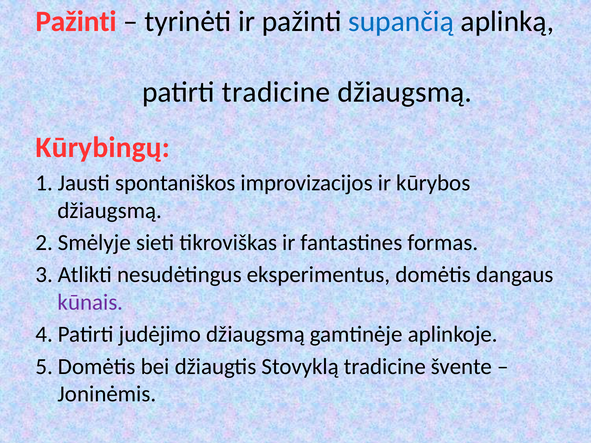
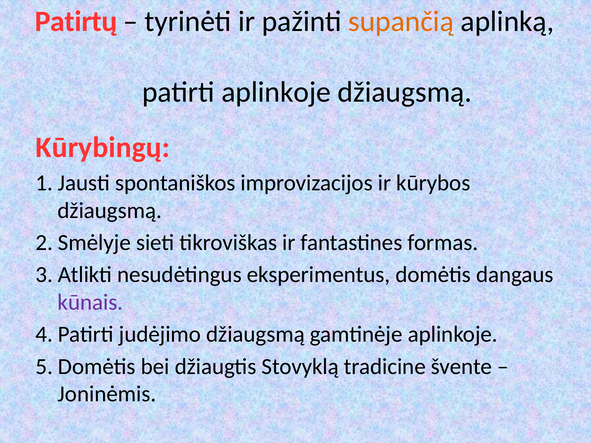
Pažinti at (76, 21): Pažinti -> Patirtų
supančią colour: blue -> orange
patirti tradicine: tradicine -> aplinkoje
